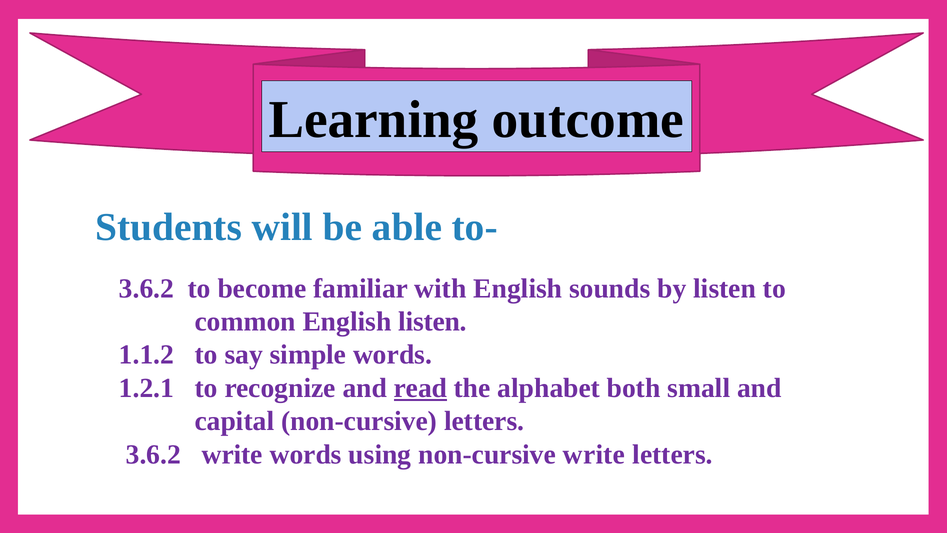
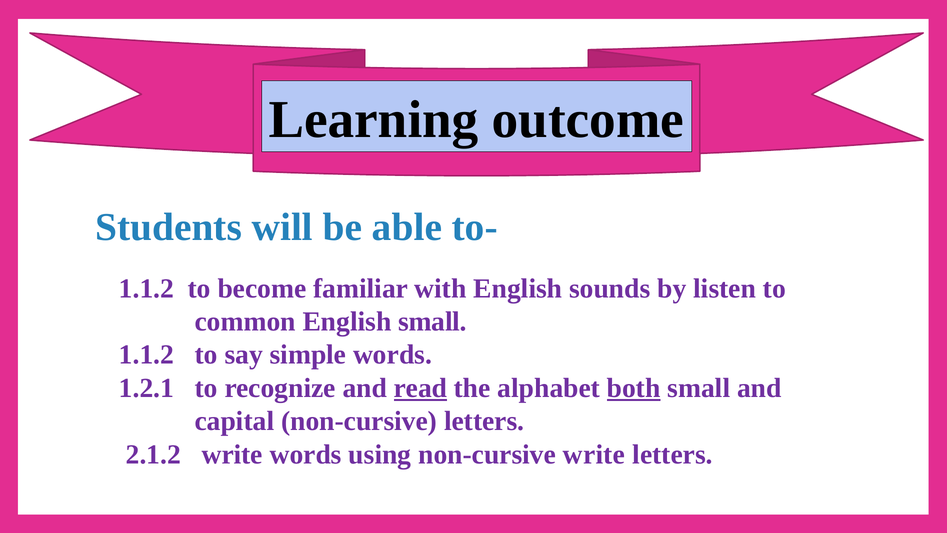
3.6.2 at (147, 288): 3.6.2 -> 1.1.2
English listen: listen -> small
both underline: none -> present
3.6.2 at (153, 454): 3.6.2 -> 2.1.2
